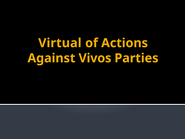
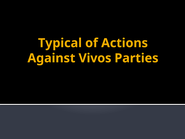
Virtual: Virtual -> Typical
